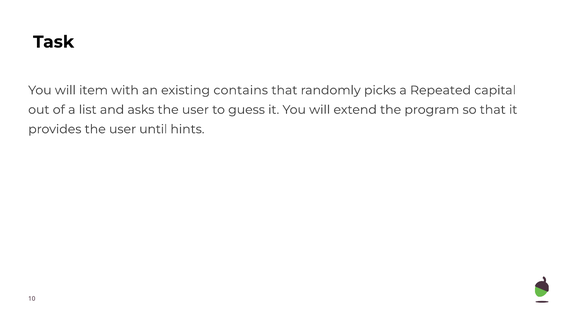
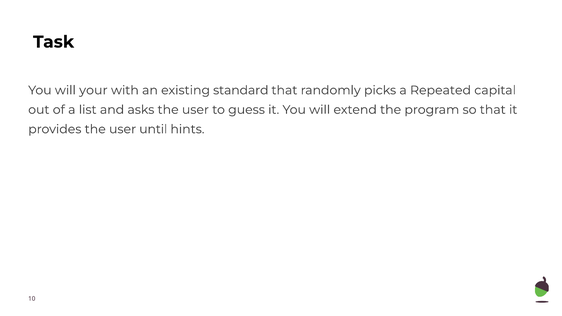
item: item -> your
contains: contains -> standard
